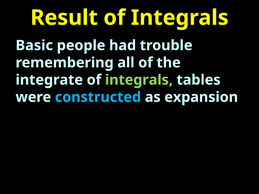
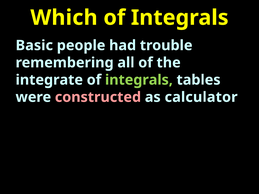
Result: Result -> Which
constructed colour: light blue -> pink
expansion: expansion -> calculator
